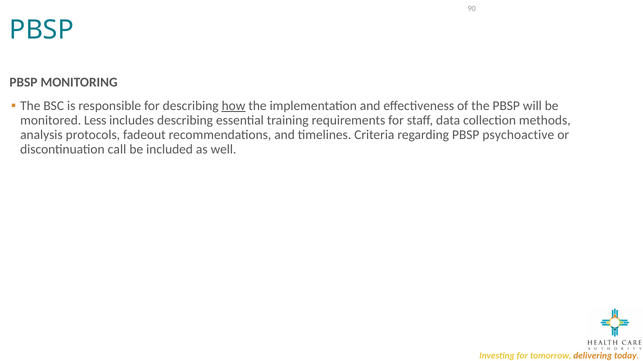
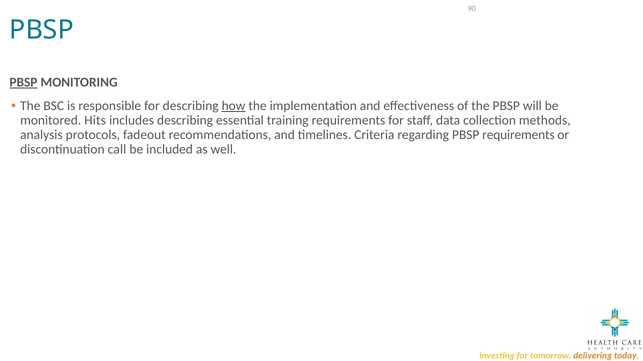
PBSP at (23, 83) underline: none -> present
Less: Less -> Hits
PBSP psychoactive: psychoactive -> requirements
